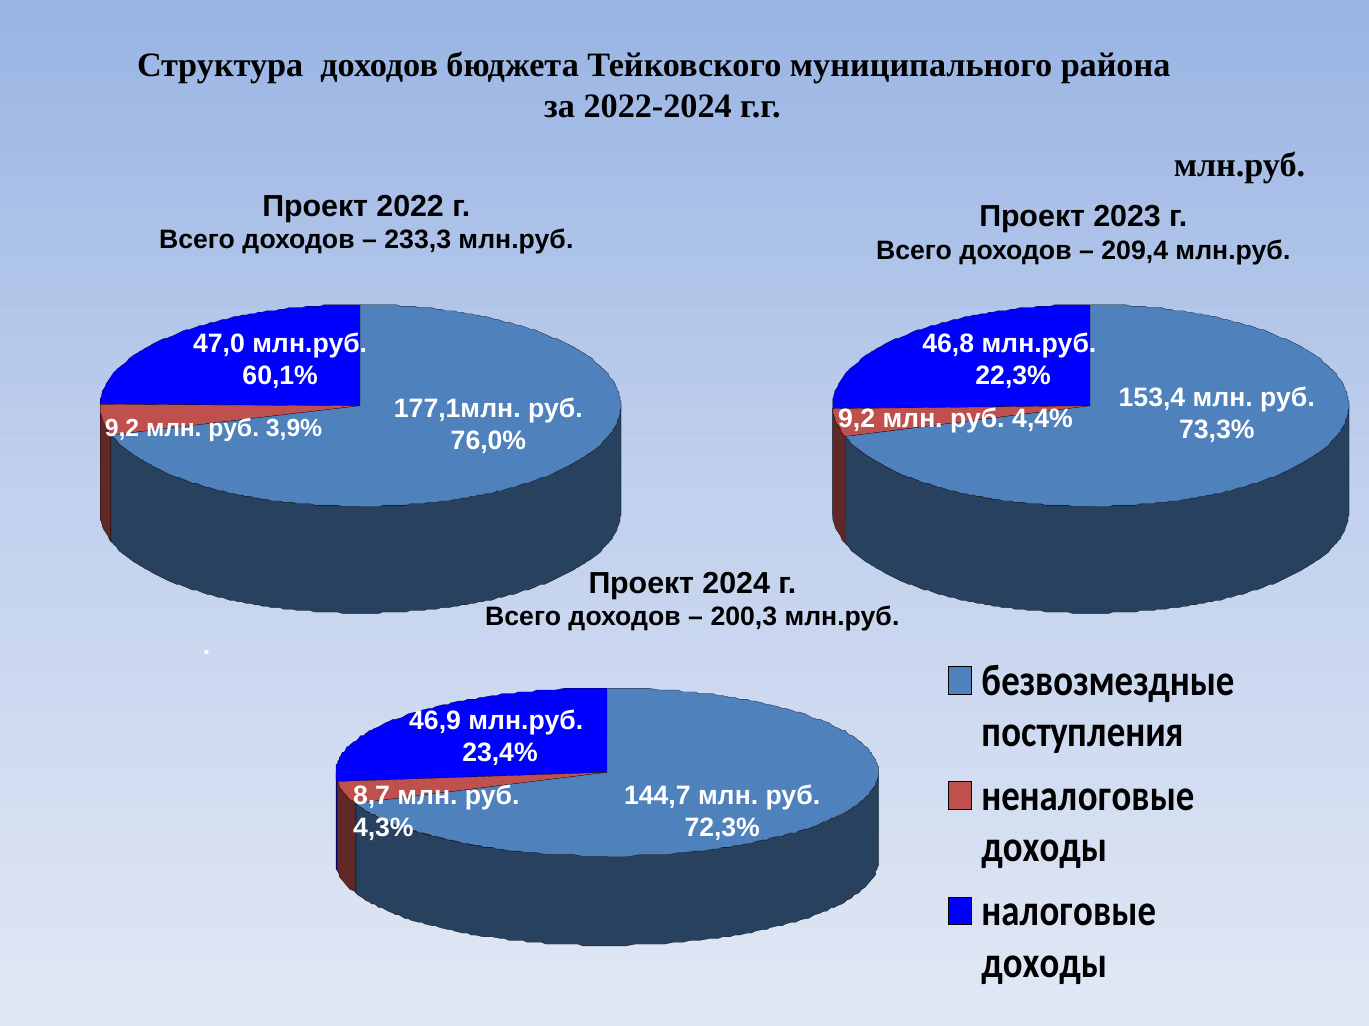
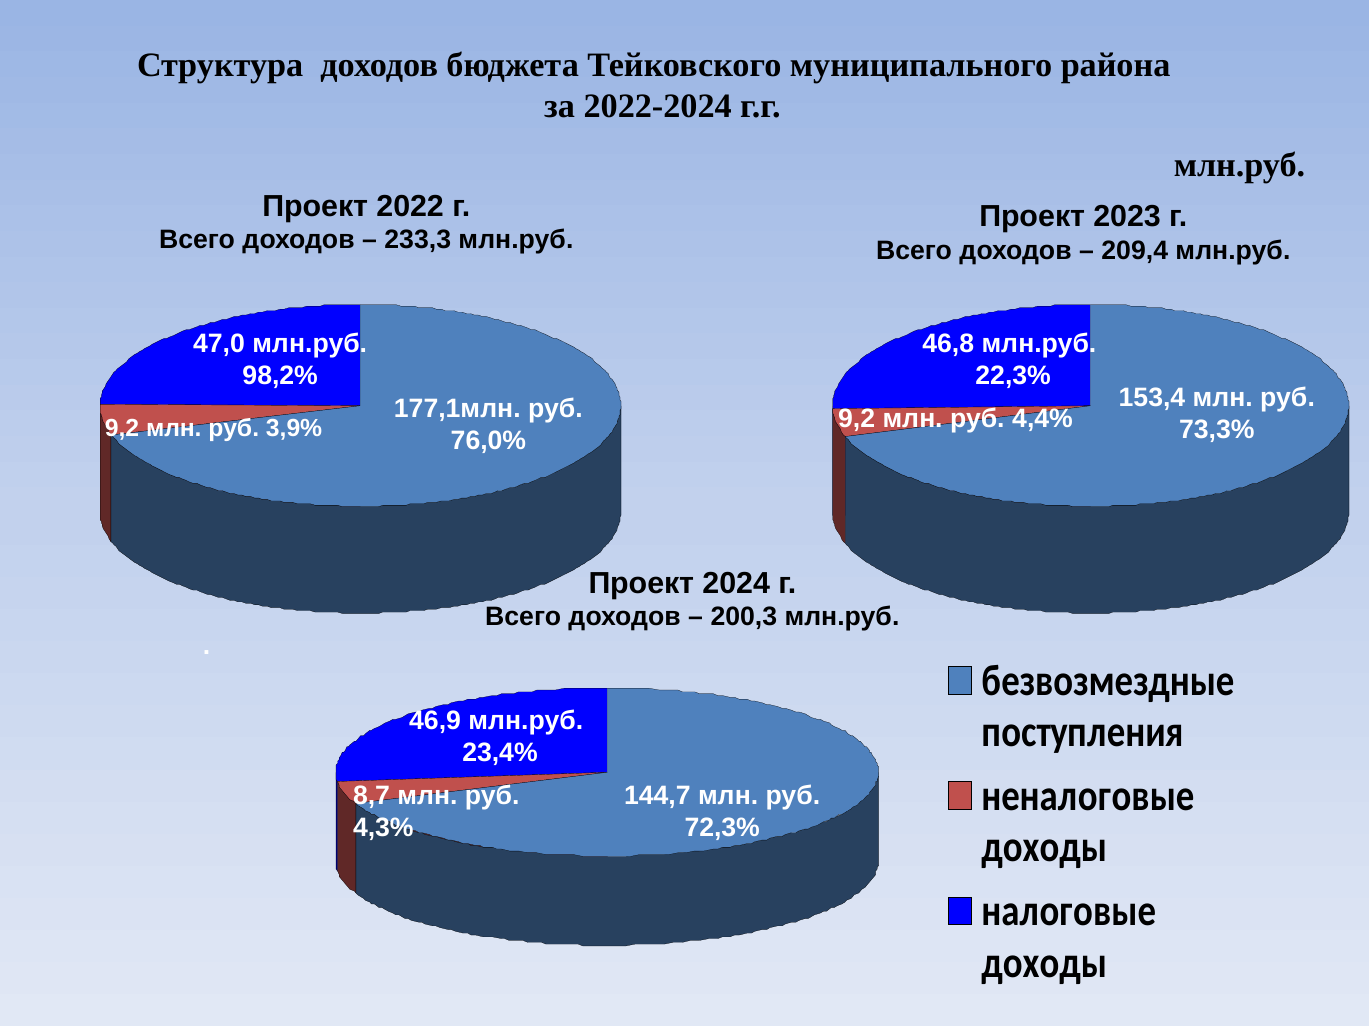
60,1%: 60,1% -> 98,2%
